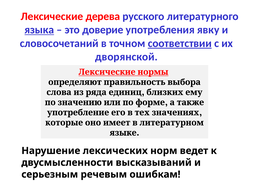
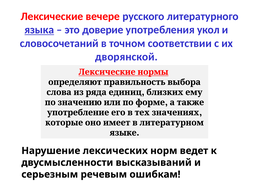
дерева: дерева -> вечере
явку: явку -> укол
соответствии underline: present -> none
